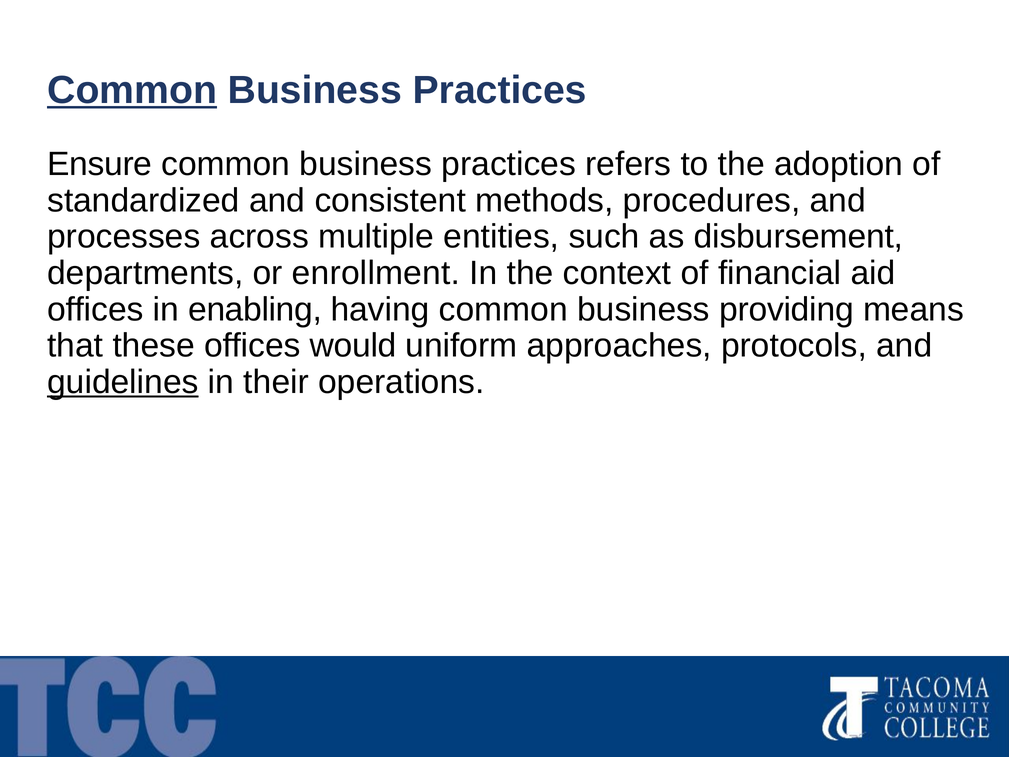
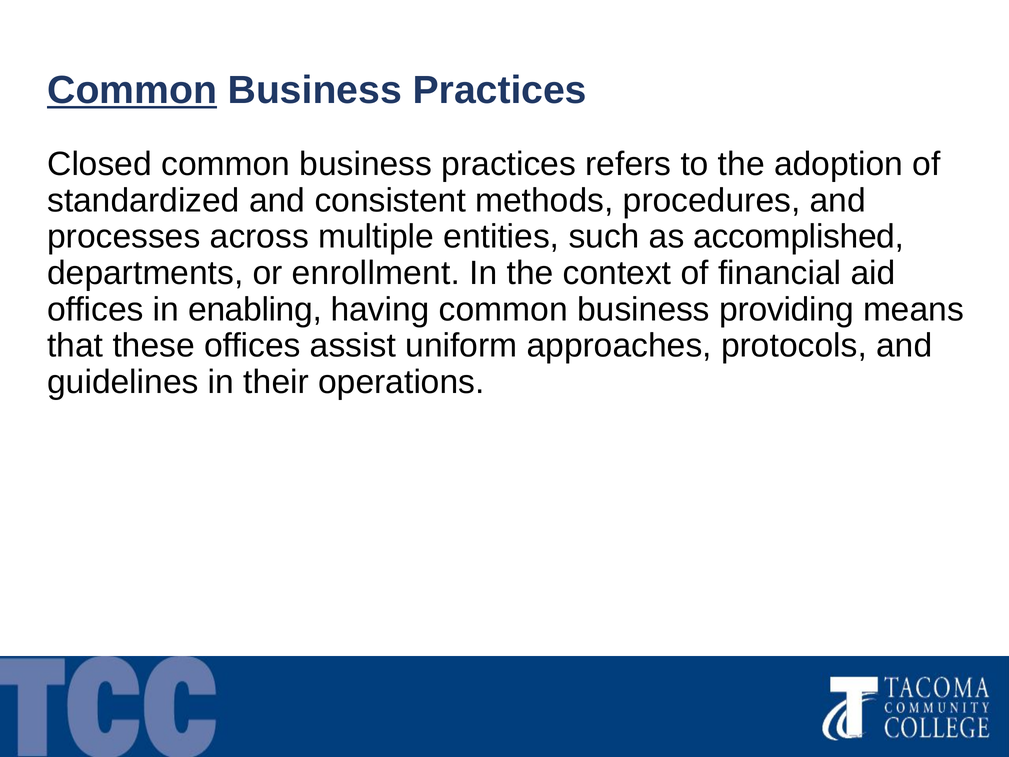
Ensure: Ensure -> Closed
disbursement: disbursement -> accomplished
would: would -> assist
guidelines underline: present -> none
